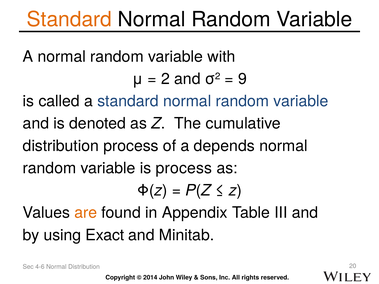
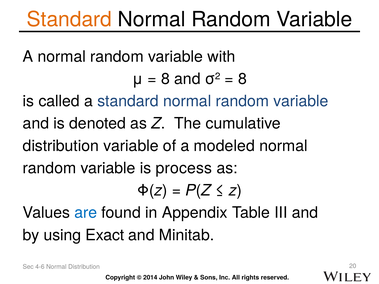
2 at (165, 79): 2 -> 8
9 at (242, 79): 9 -> 8
distribution process: process -> variable
depends: depends -> modeled
are colour: orange -> blue
